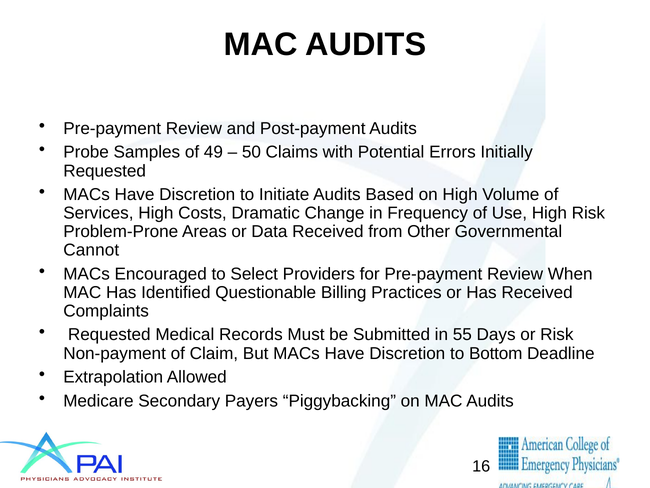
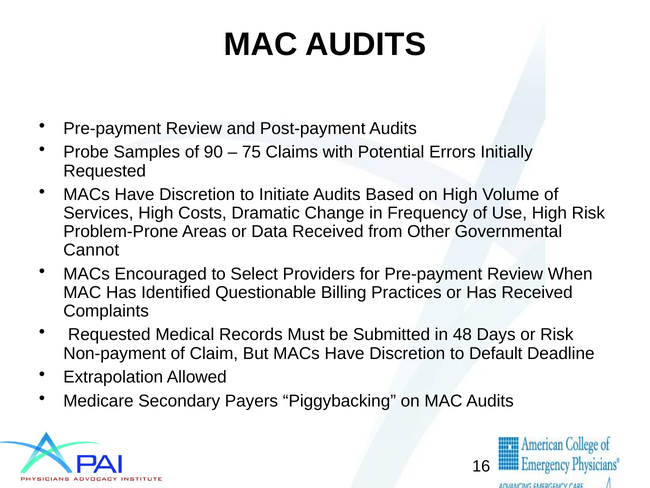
49: 49 -> 90
50: 50 -> 75
55: 55 -> 48
Bottom: Bottom -> Default
